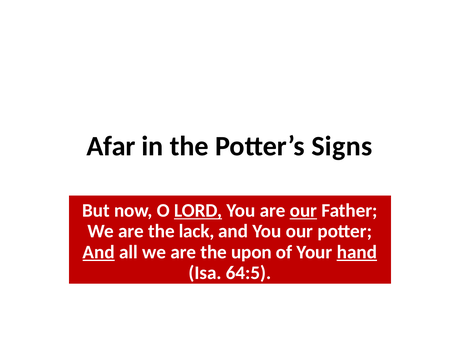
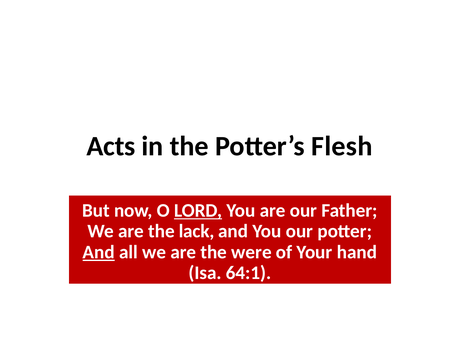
Afar: Afar -> Acts
Signs: Signs -> Flesh
our at (303, 211) underline: present -> none
upon: upon -> were
hand underline: present -> none
64:5: 64:5 -> 64:1
